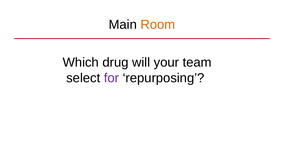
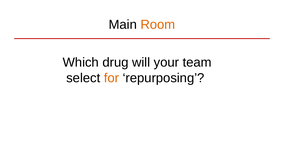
for colour: purple -> orange
